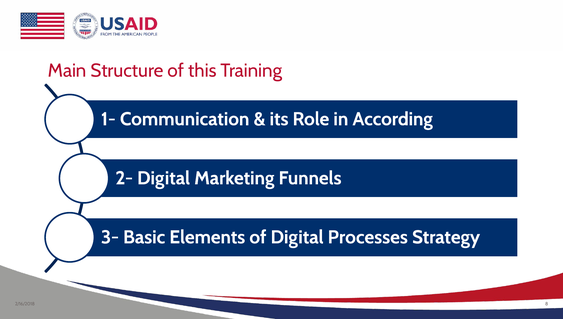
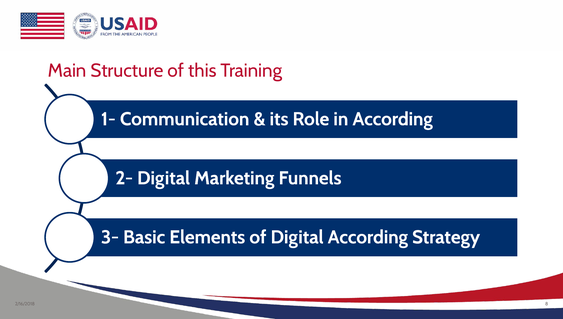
Digital Processes: Processes -> According
